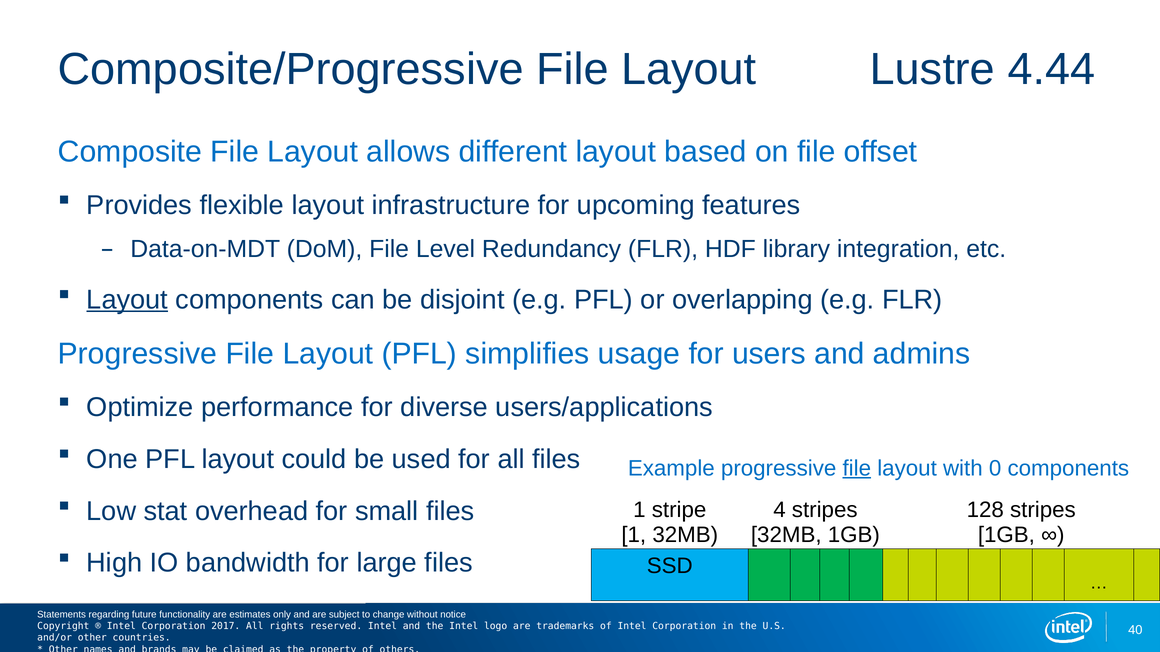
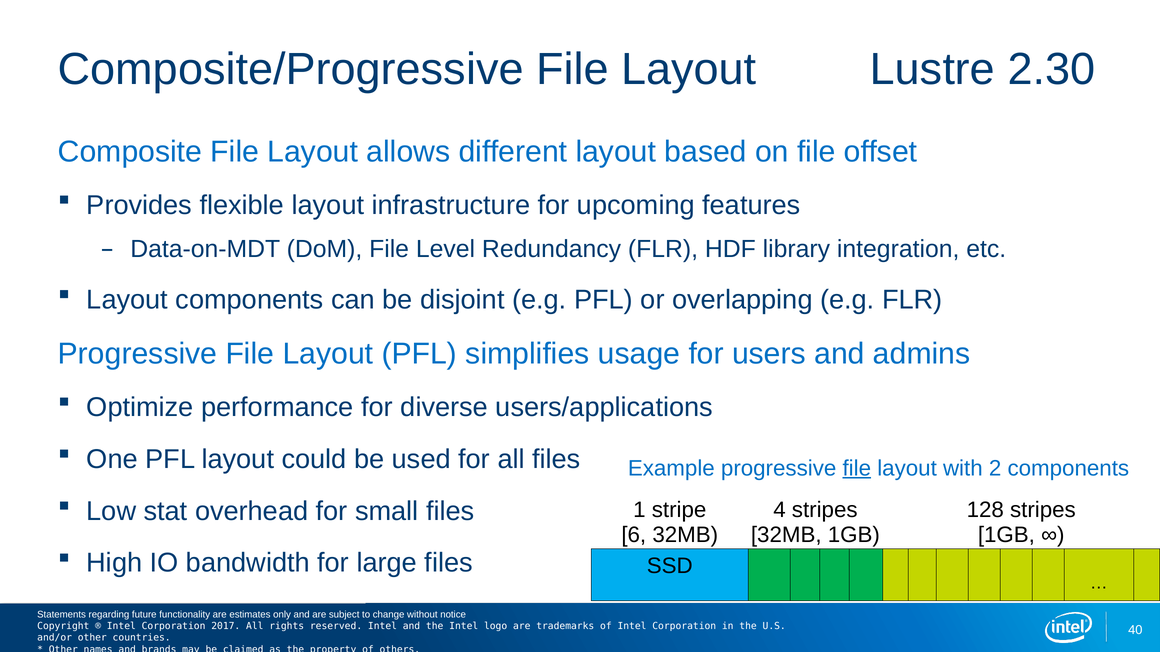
4.44: 4.44 -> 2.30
Layout at (127, 300) underline: present -> none
0: 0 -> 2
1 at (634, 535): 1 -> 6
